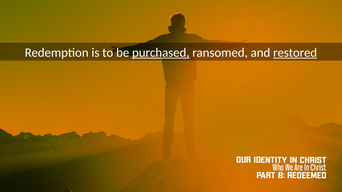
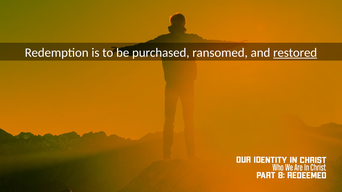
purchased underline: present -> none
